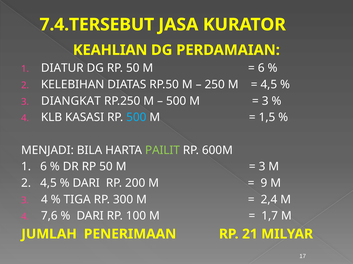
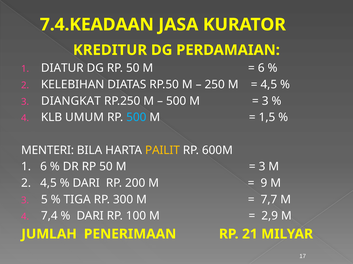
7.4.TERSEBUT: 7.4.TERSEBUT -> 7.4.KEADAAN
KEAHLIAN: KEAHLIAN -> KREDITUR
KASASI: KASASI -> UMUM
MENJADI: MENJADI -> MENTERI
PAILIT colour: light green -> yellow
3 4: 4 -> 5
2,4: 2,4 -> 7,7
7,6: 7,6 -> 7,4
1,7: 1,7 -> 2,9
